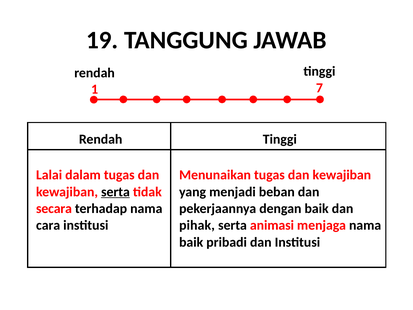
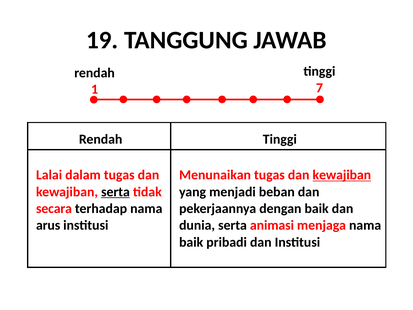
kewajiban at (342, 175) underline: none -> present
cara: cara -> arus
pihak: pihak -> dunia
